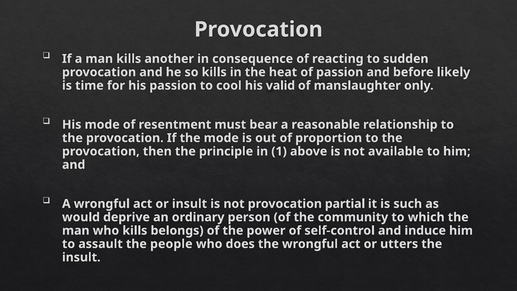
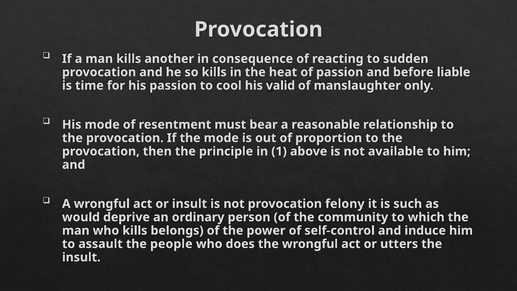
likely: likely -> liable
partial: partial -> felony
